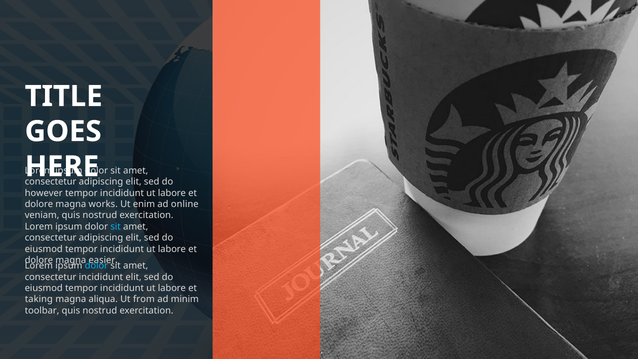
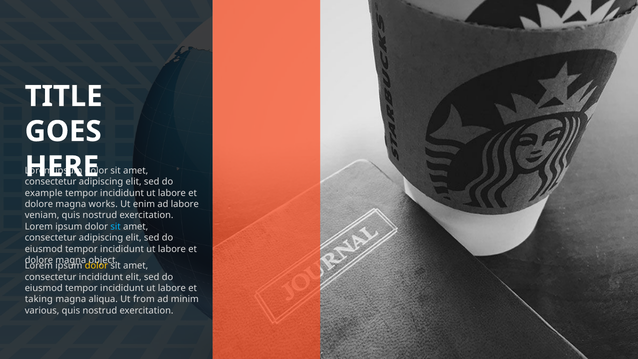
however: however -> example
ad online: online -> labore
easier: easier -> object
dolor at (96, 266) colour: light blue -> yellow
toolbar: toolbar -> various
